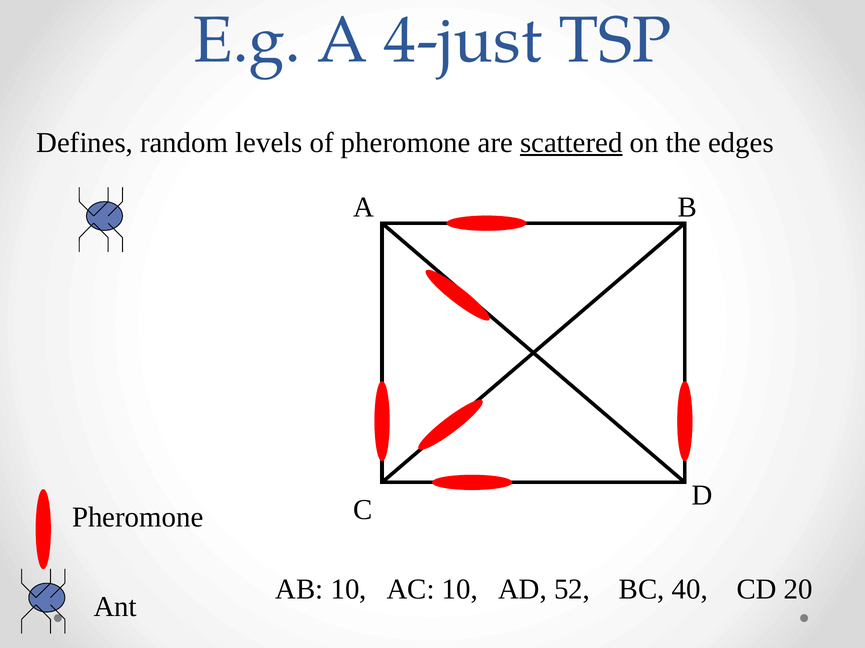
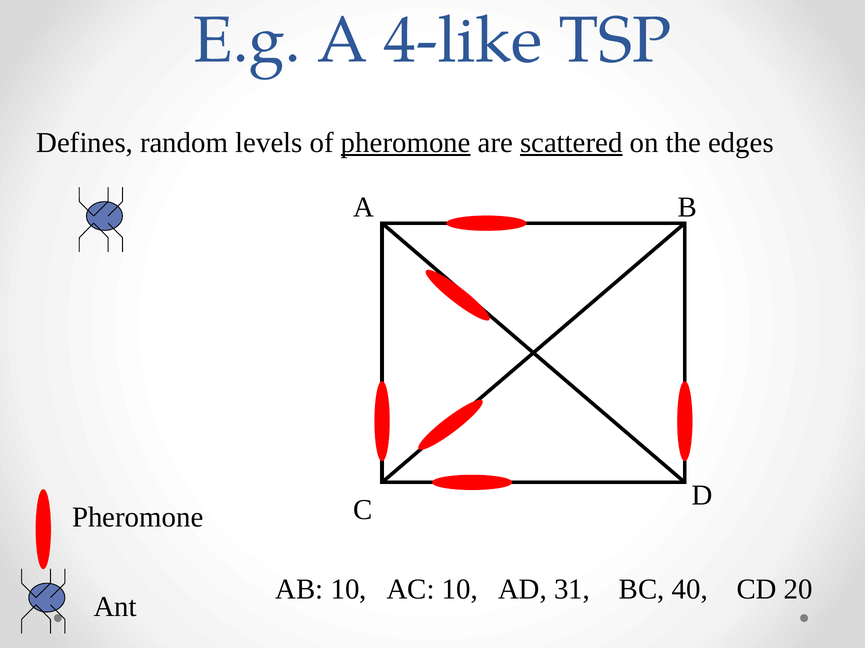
4-just: 4-just -> 4-like
pheromone at (406, 143) underline: none -> present
52: 52 -> 31
